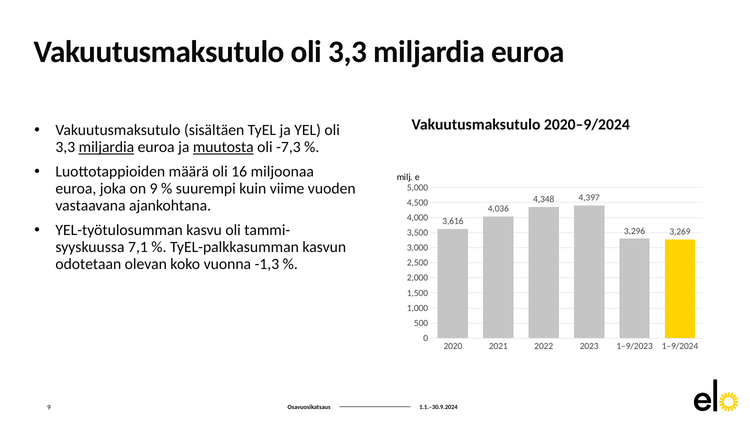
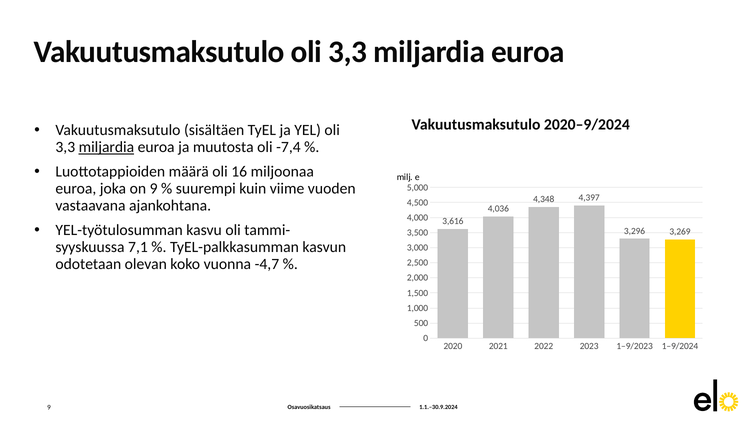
muutosta underline: present -> none
-7,3: -7,3 -> -7,4
-1,3: -1,3 -> -4,7
